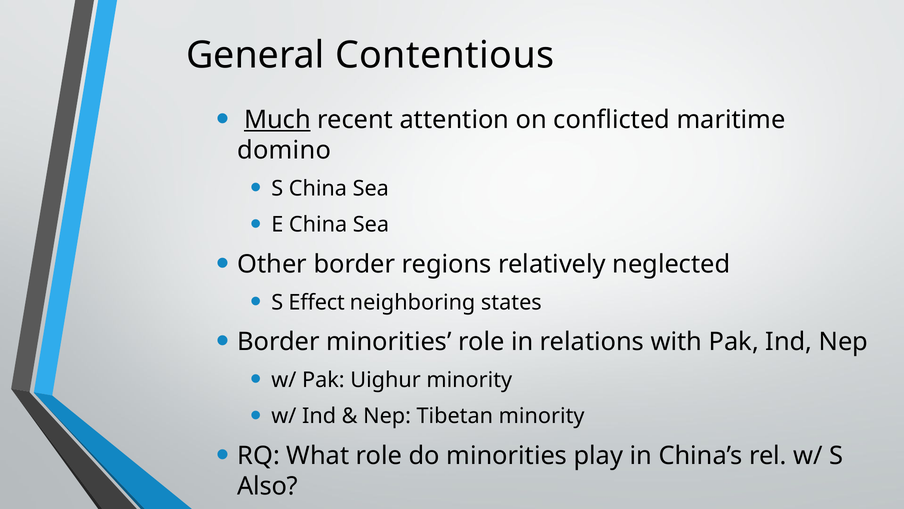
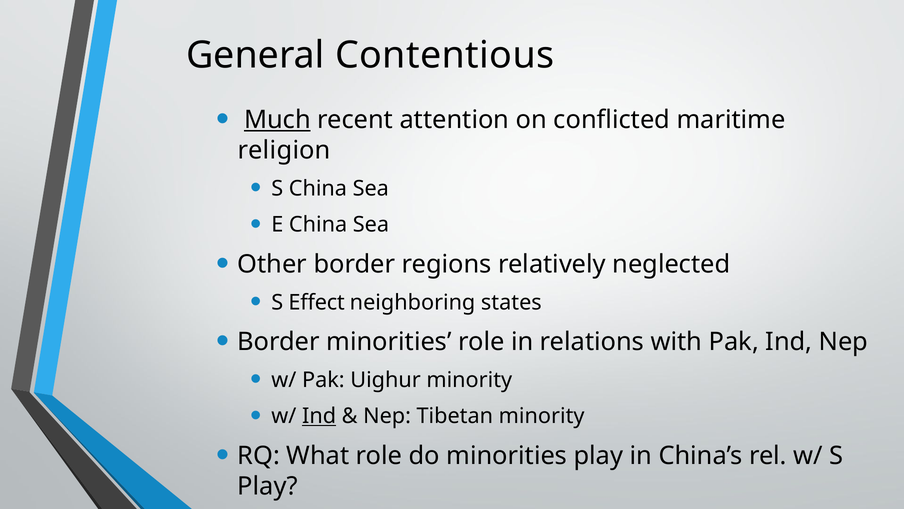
domino: domino -> religion
Ind at (319, 416) underline: none -> present
Also at (268, 486): Also -> Play
